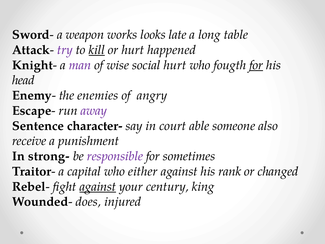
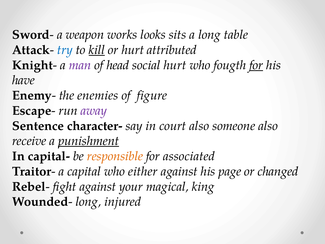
late: late -> sits
try colour: purple -> blue
happened: happened -> attributed
wise: wise -> head
head: head -> have
angry: angry -> figure
court able: able -> also
punishment underline: none -> present
strong-: strong- -> capital-
responsible colour: purple -> orange
sometimes: sometimes -> associated
rank: rank -> page
against at (98, 186) underline: present -> none
century: century -> magical
Wounded- does: does -> long
